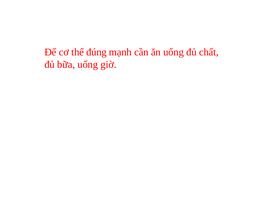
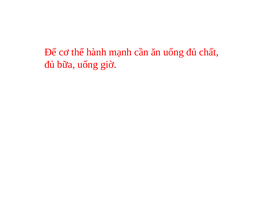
đúng: đúng -> hành
